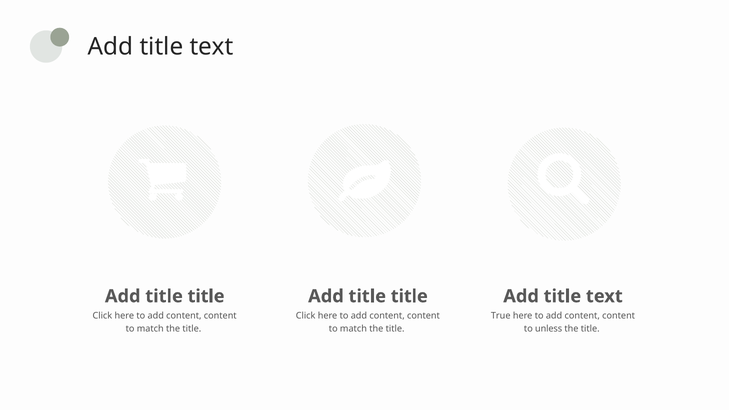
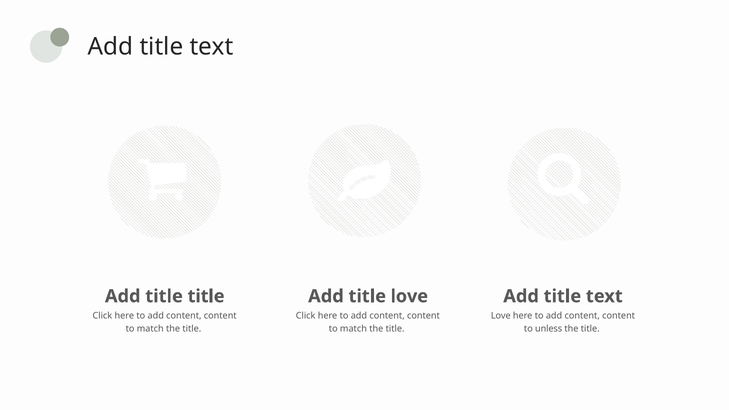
title at (409, 296): title -> love
True at (501, 316): True -> Love
